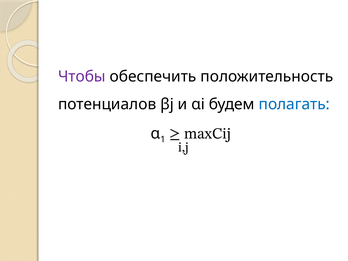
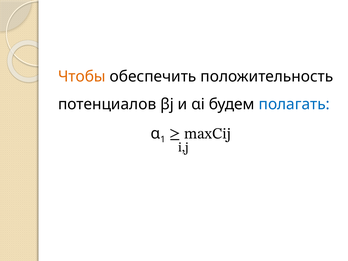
Чтобы colour: purple -> orange
